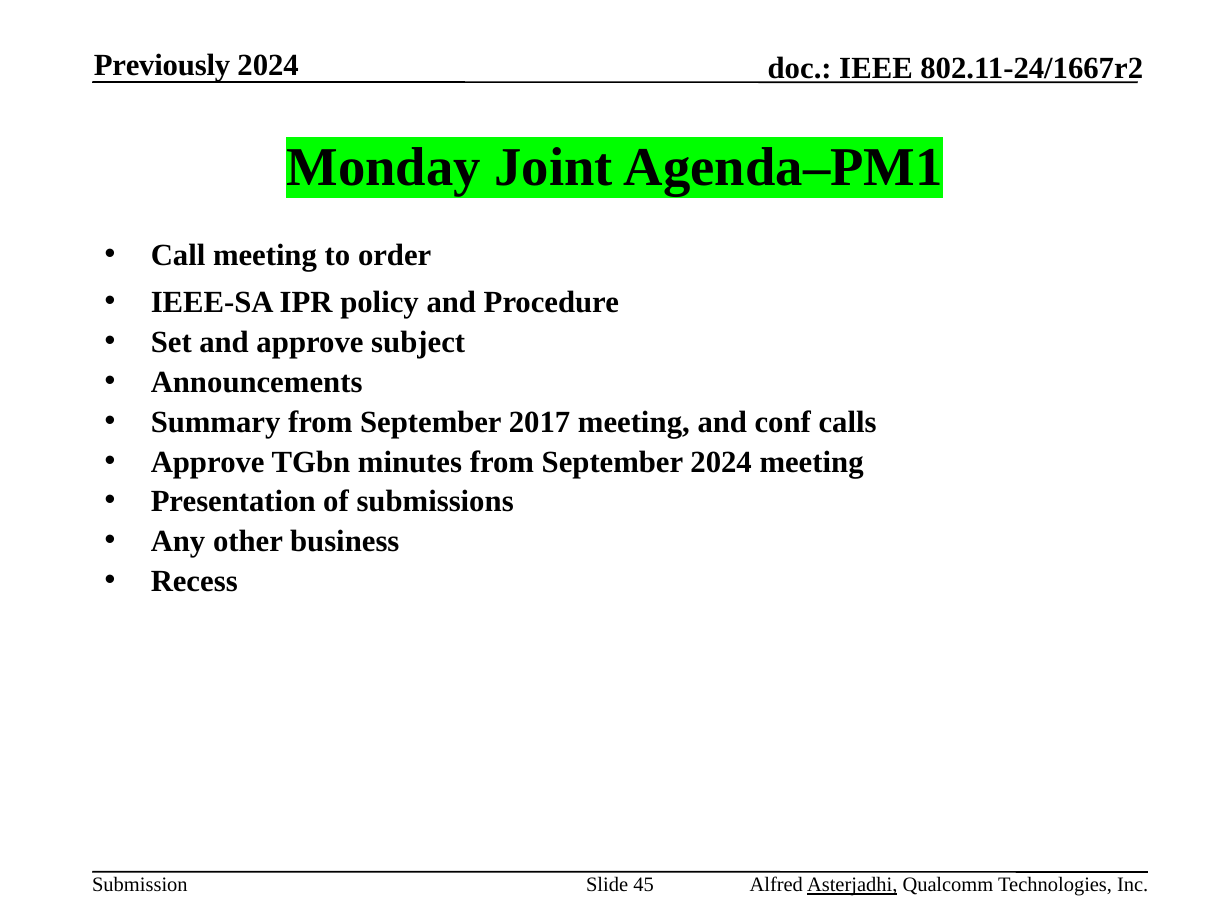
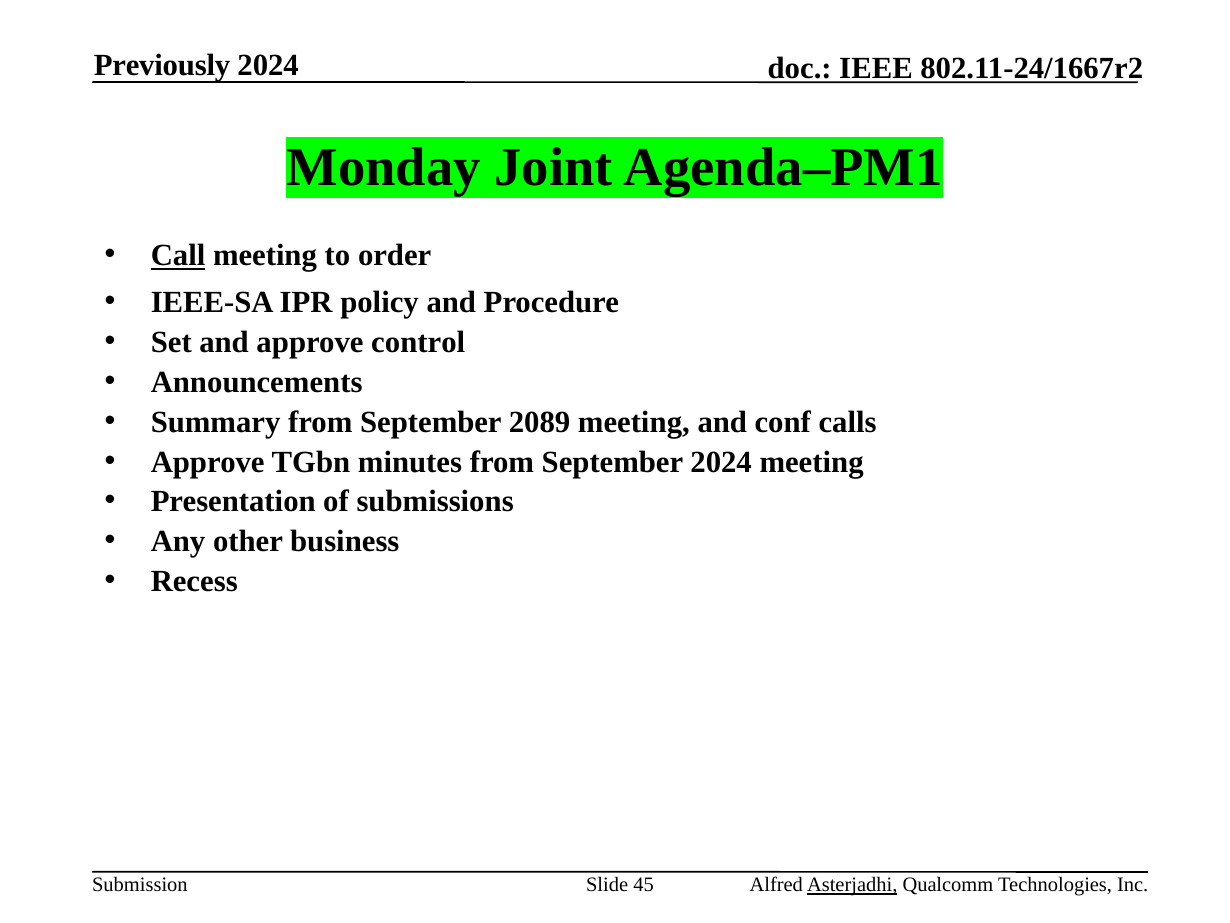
Call underline: none -> present
subject: subject -> control
2017: 2017 -> 2089
